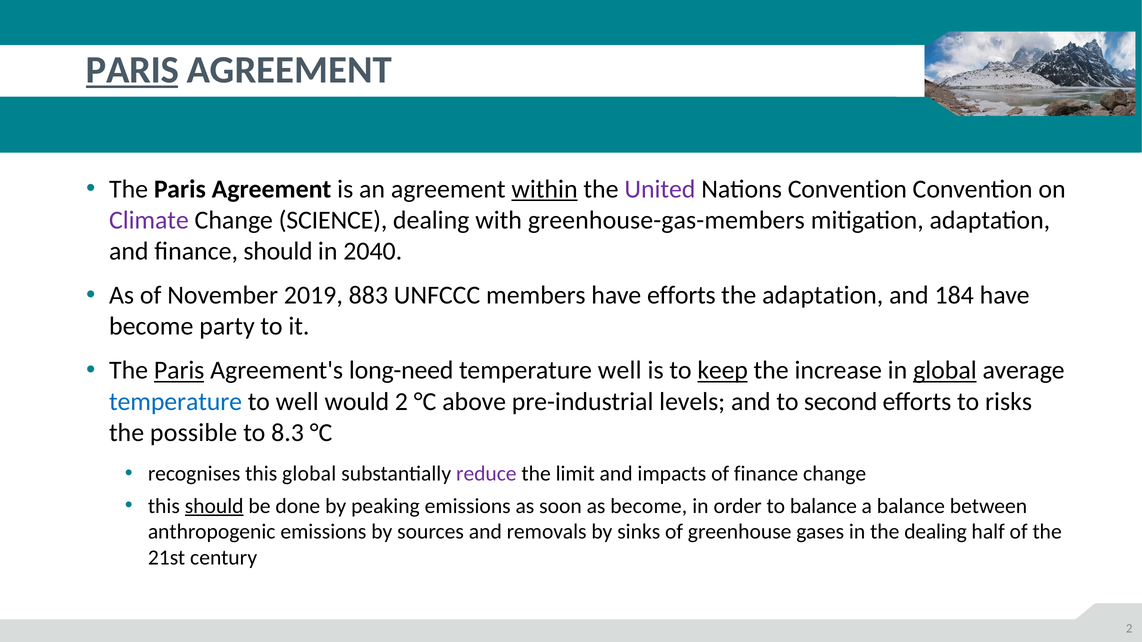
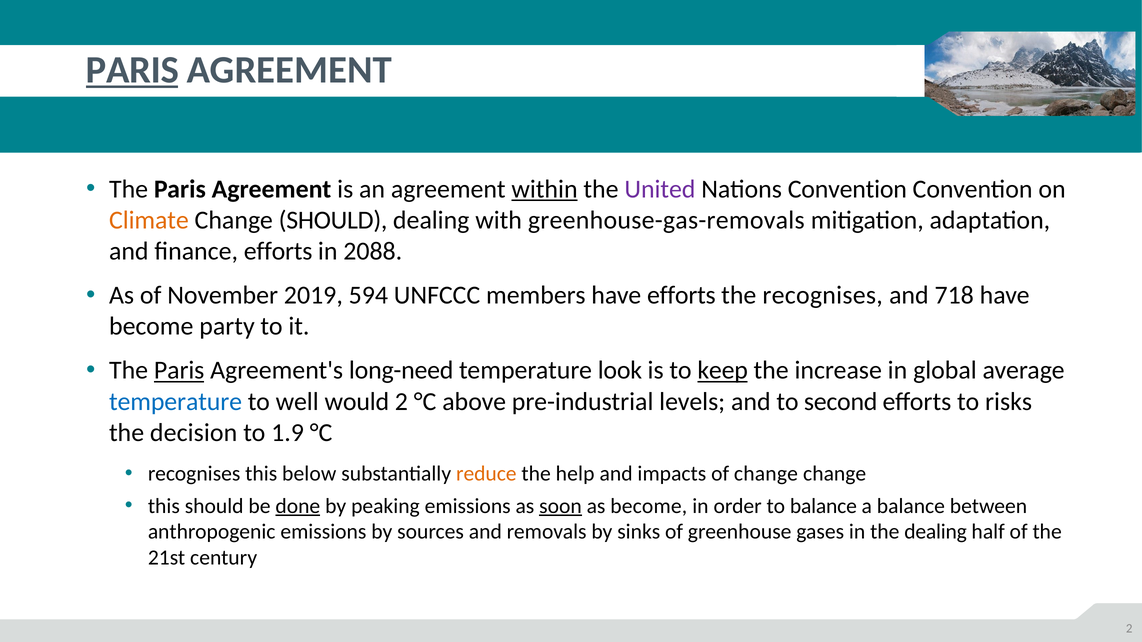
Climate colour: purple -> orange
Change SCIENCE: SCIENCE -> SHOULD
greenhouse-gas-members: greenhouse-gas-members -> greenhouse-gas-removals
finance should: should -> efforts
2040: 2040 -> 2088
883: 883 -> 594
the adaptation: adaptation -> recognises
184: 184 -> 718
temperature well: well -> look
global at (945, 371) underline: present -> none
possible: possible -> decision
8.3: 8.3 -> 1.9
this global: global -> below
reduce colour: purple -> orange
limit: limit -> help
of finance: finance -> change
should at (214, 506) underline: present -> none
done underline: none -> present
soon underline: none -> present
